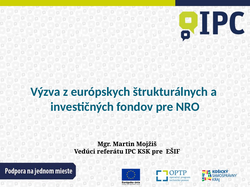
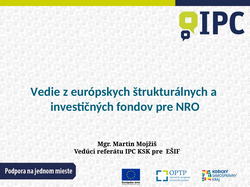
Výzva: Výzva -> Vedie
